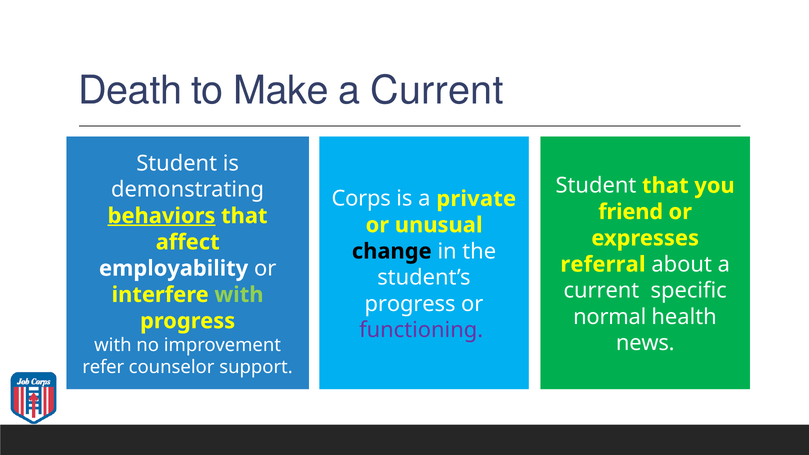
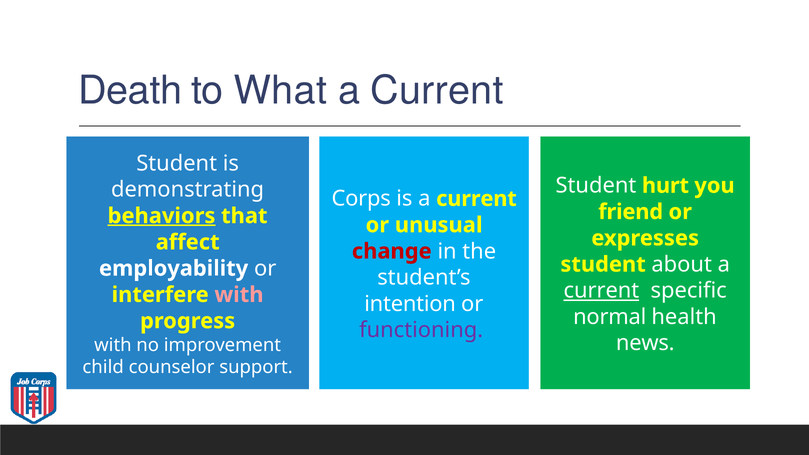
Make: Make -> What
Student that: that -> hurt
is a private: private -> current
change colour: black -> red
referral at (603, 264): referral -> student
current at (601, 291) underline: none -> present
with at (239, 295) colour: light green -> pink
progress at (410, 304): progress -> intention
refer: refer -> child
